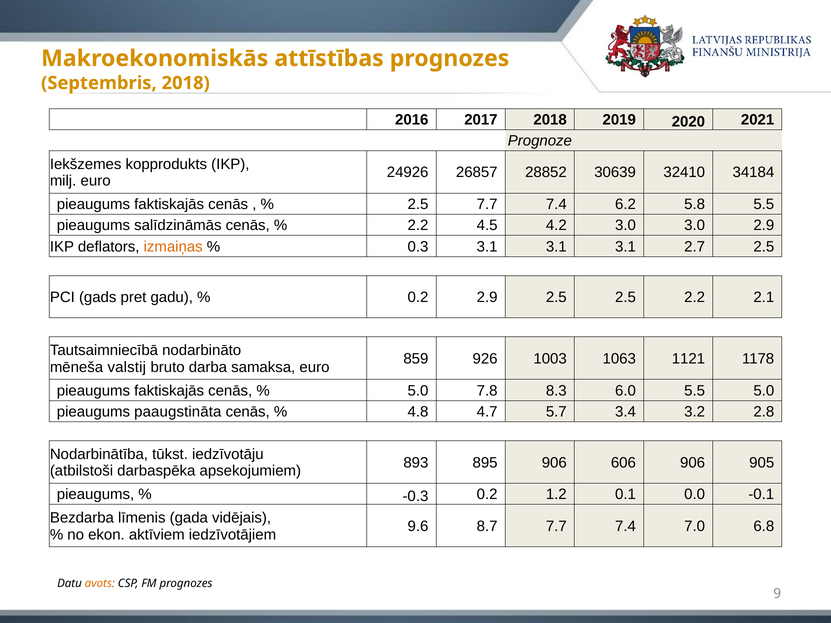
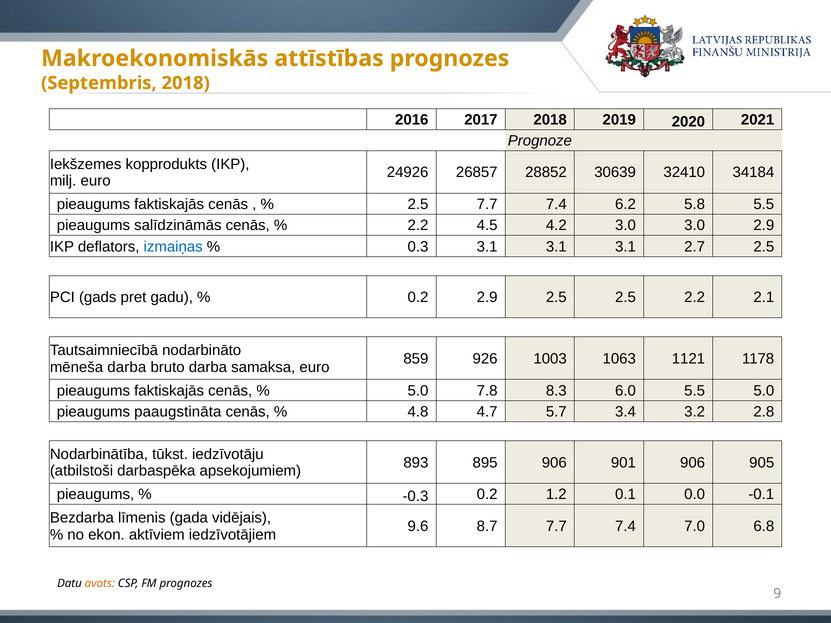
izmaiņas colour: orange -> blue
mēneša valstij: valstij -> darba
606: 606 -> 901
